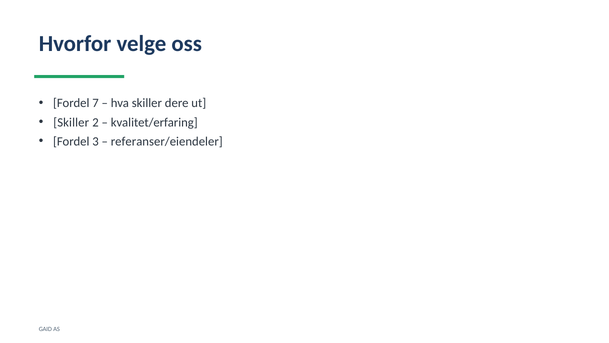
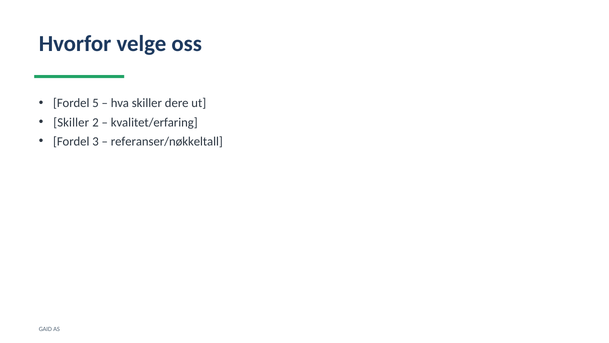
7: 7 -> 5
referanser/eiendeler: referanser/eiendeler -> referanser/nøkkeltall
